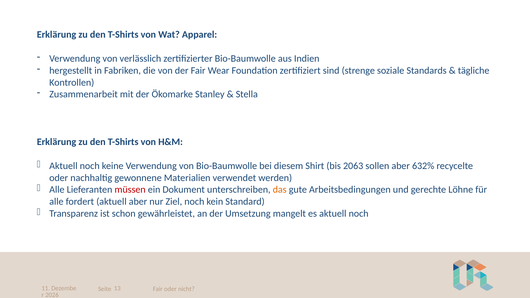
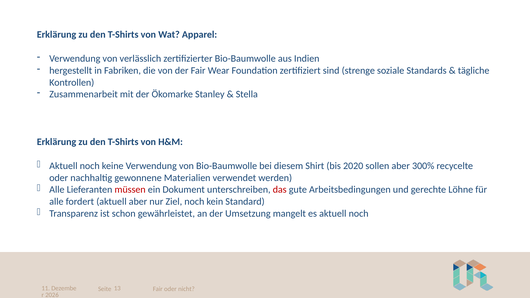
2063: 2063 -> 2020
632%: 632% -> 300%
das colour: orange -> red
